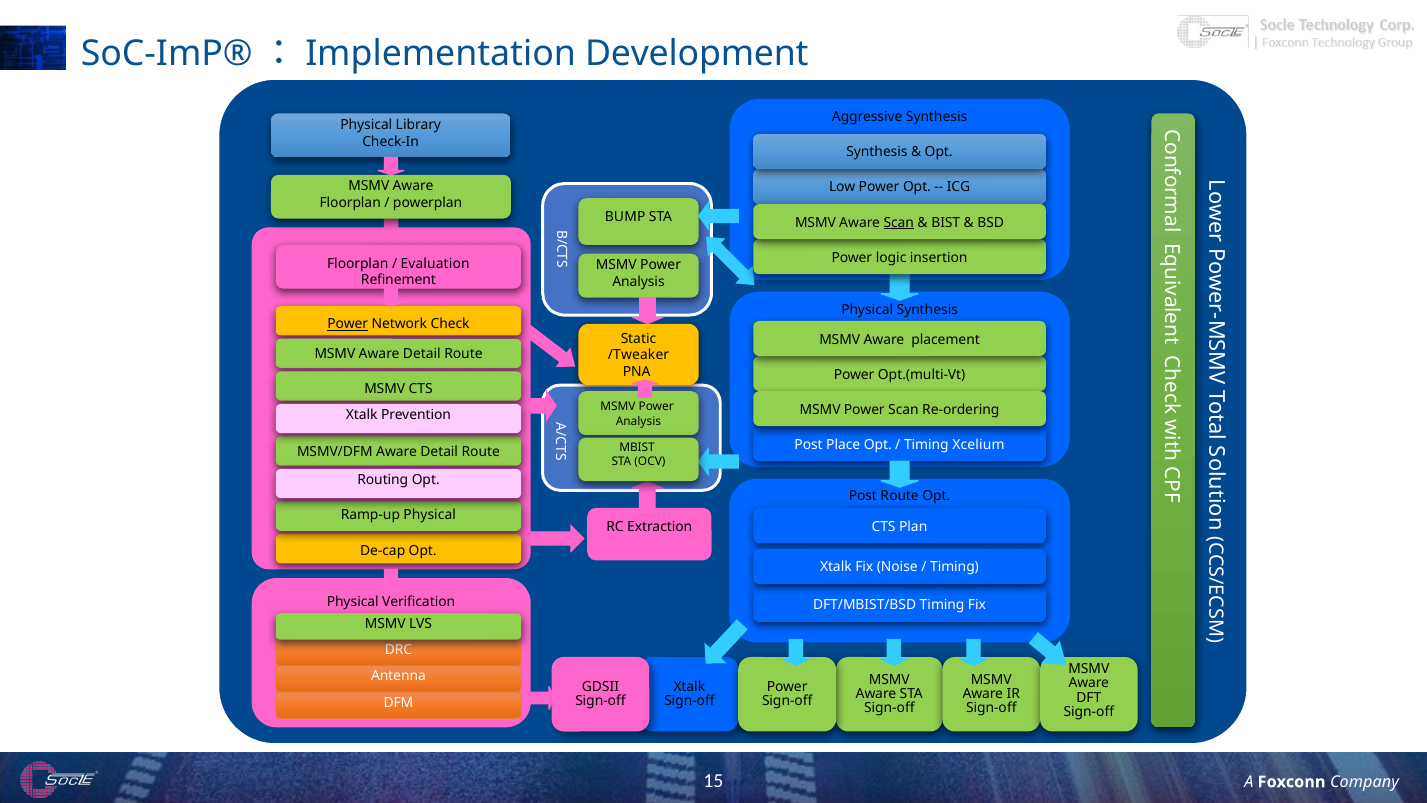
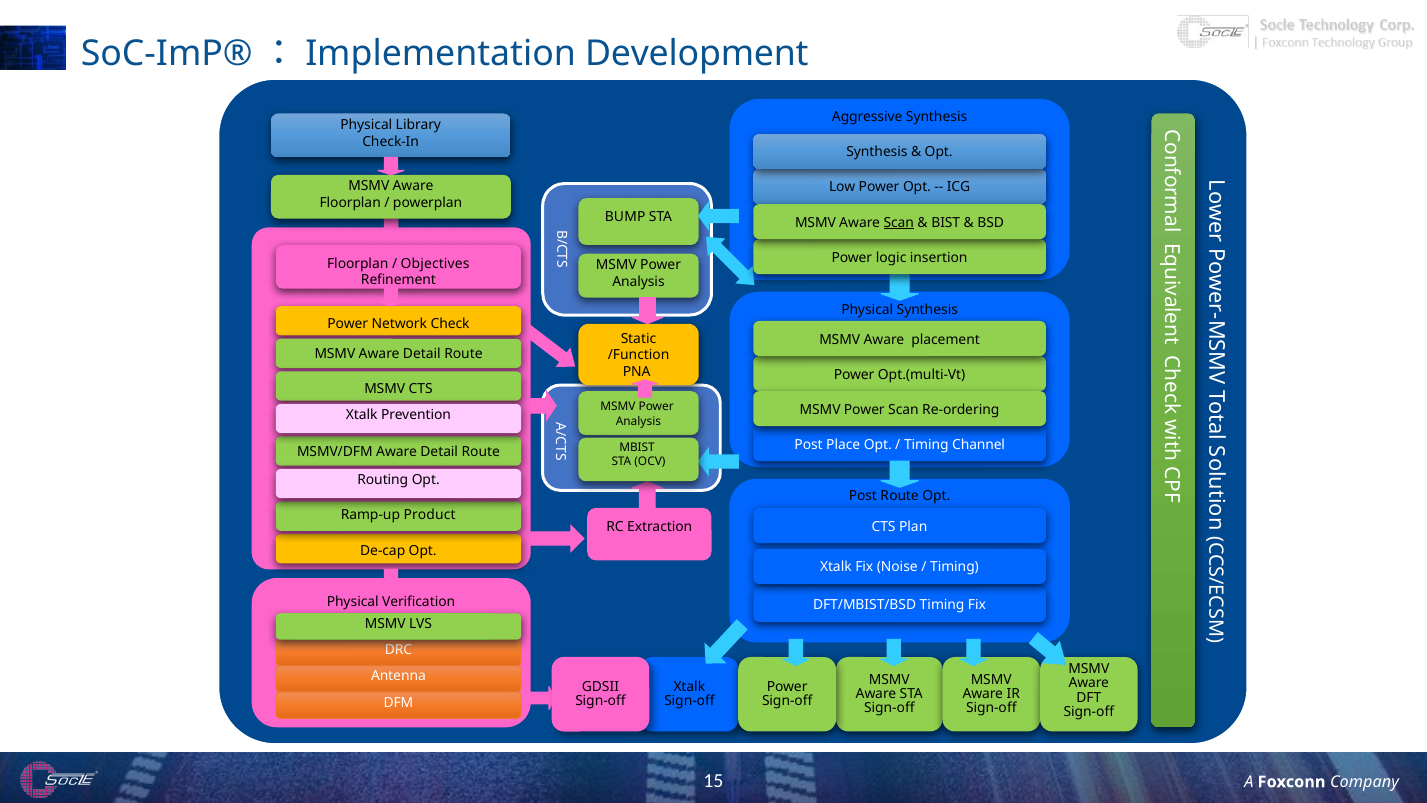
Evaluation: Evaluation -> Objectives
Power at (348, 324) underline: present -> none
/Tweaker: /Tweaker -> /Function
Xcelium: Xcelium -> Channel
Ramp-up Physical: Physical -> Product
